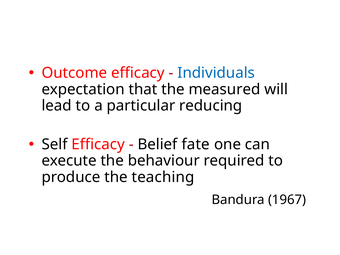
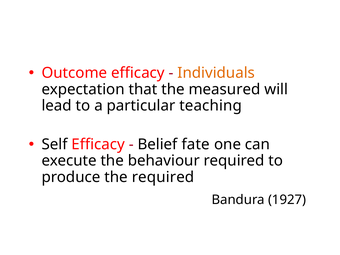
Individuals colour: blue -> orange
reducing: reducing -> teaching
the teaching: teaching -> required
1967: 1967 -> 1927
